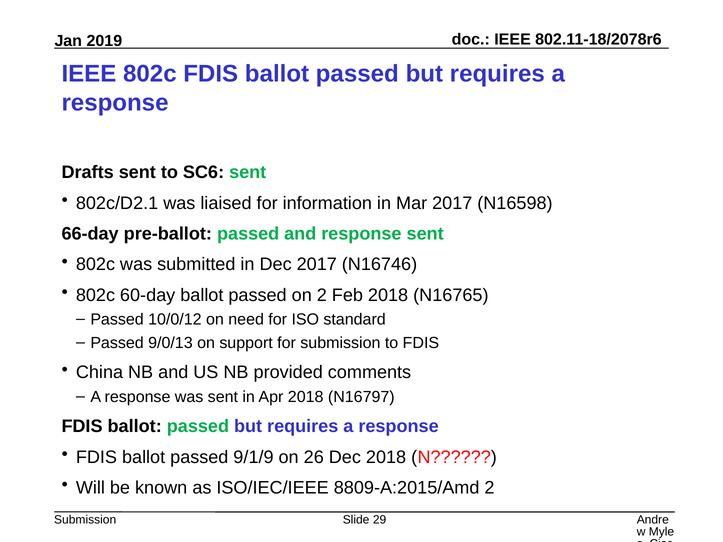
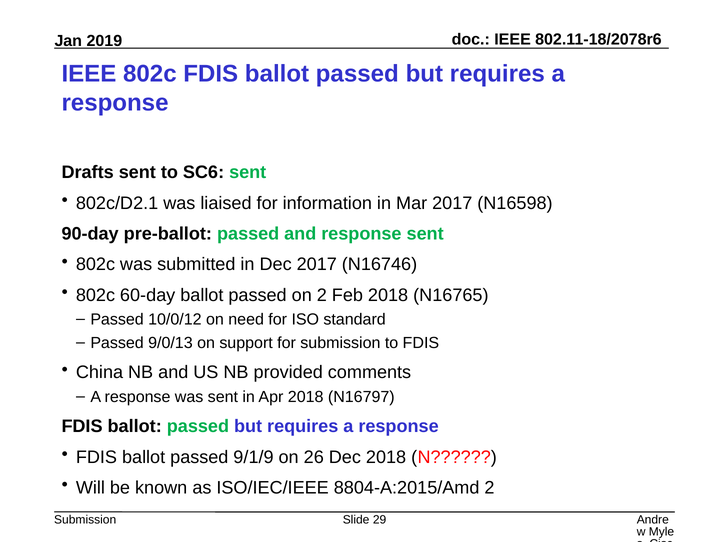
66-day: 66-day -> 90-day
8809-A:2015/Amd: 8809-A:2015/Amd -> 8804-A:2015/Amd
